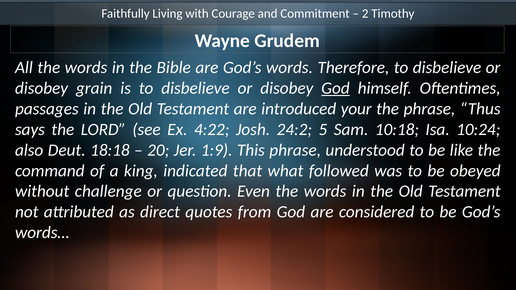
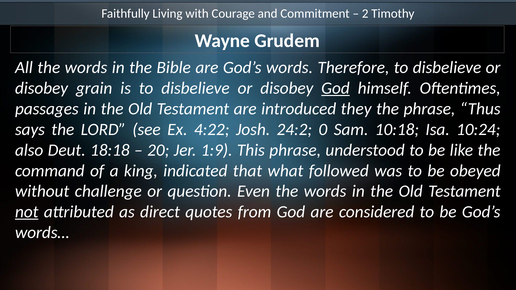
your: your -> they
5: 5 -> 0
not underline: none -> present
